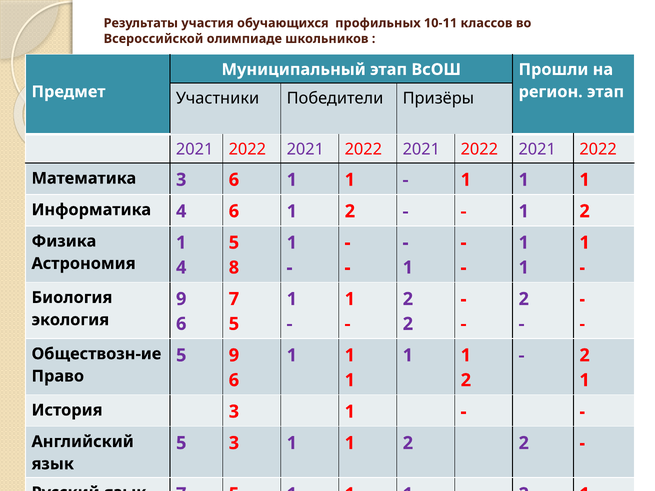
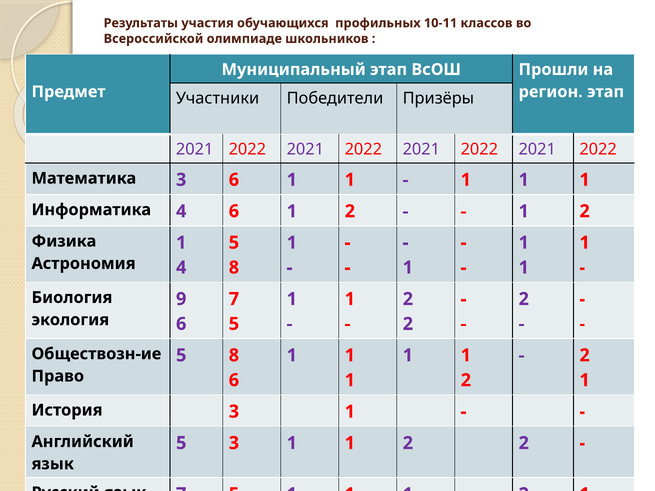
9 at (234, 356): 9 -> 8
